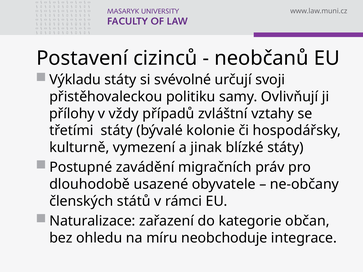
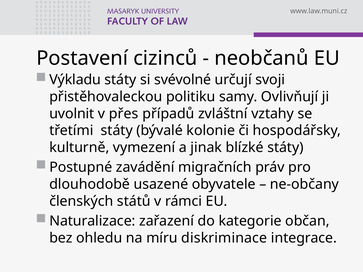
přílohy: přílohy -> uvolnit
vždy: vždy -> přes
neobchoduje: neobchoduje -> diskriminace
